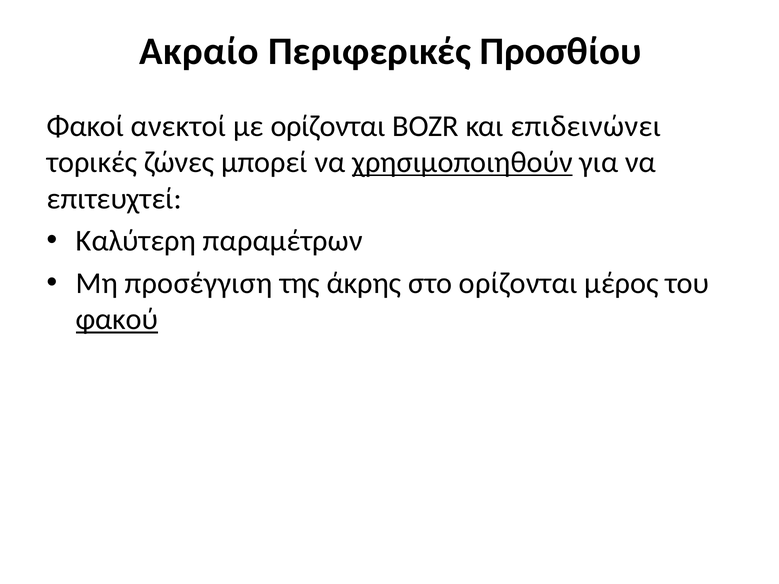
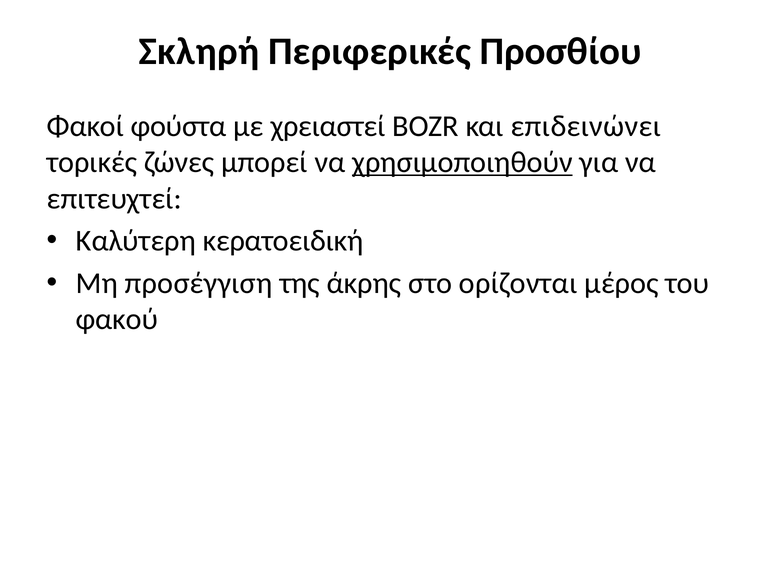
Ακραίο: Ακραίο -> Σκληρή
ανεκτοί: ανεκτοί -> φούστα
με ορίζονται: ορίζονται -> χρειαστεί
παραμέτρων: παραμέτρων -> κερατοειδική
φακού underline: present -> none
